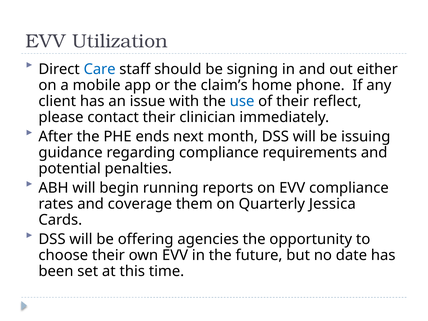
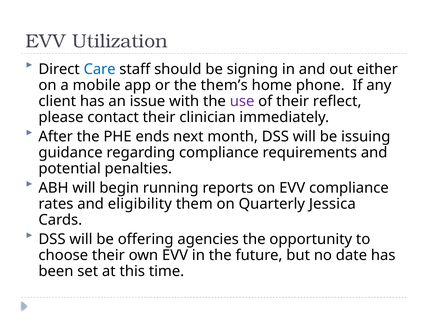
claim’s: claim’s -> them’s
use colour: blue -> purple
coverage: coverage -> eligibility
